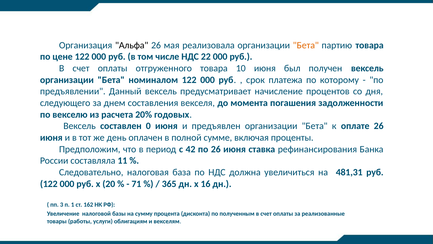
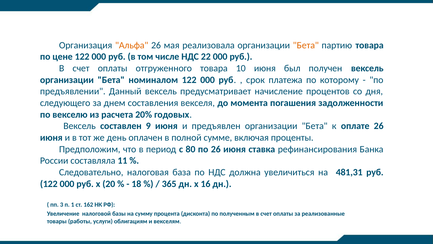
Альфа colour: black -> orange
0: 0 -> 9
42: 42 -> 80
71: 71 -> 18
